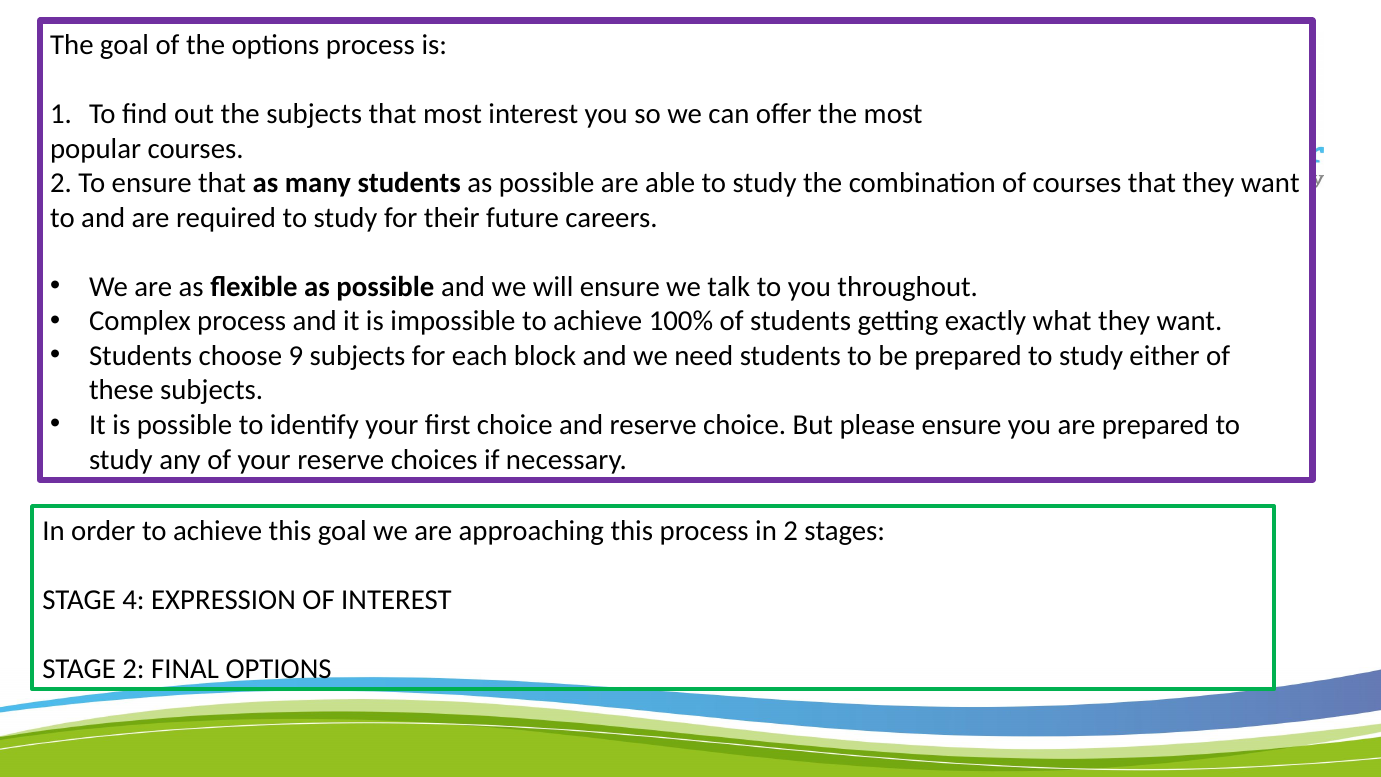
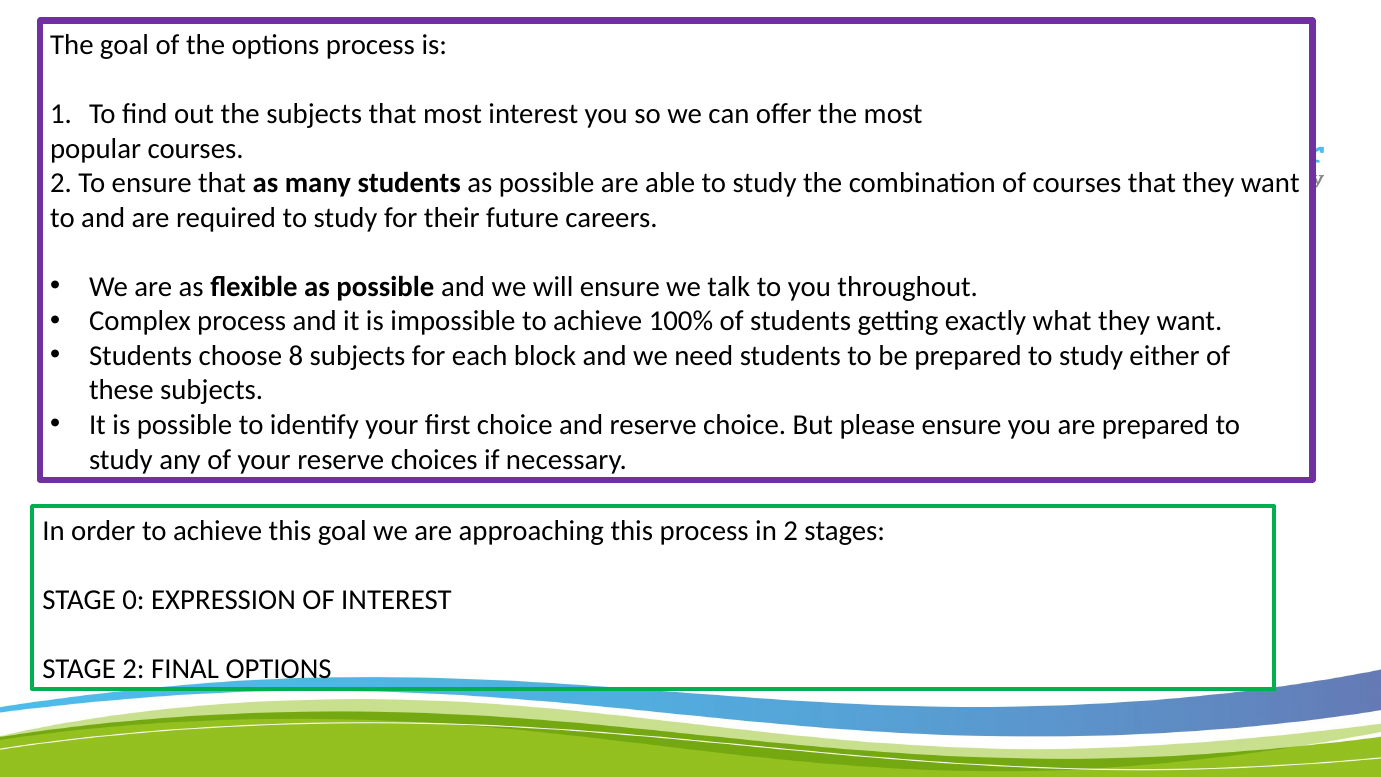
9: 9 -> 8
4: 4 -> 0
